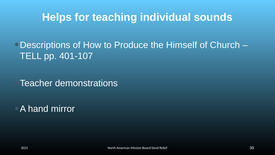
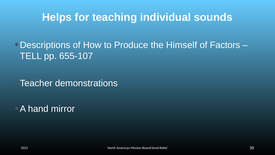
Church: Church -> Factors
401-107: 401-107 -> 655-107
